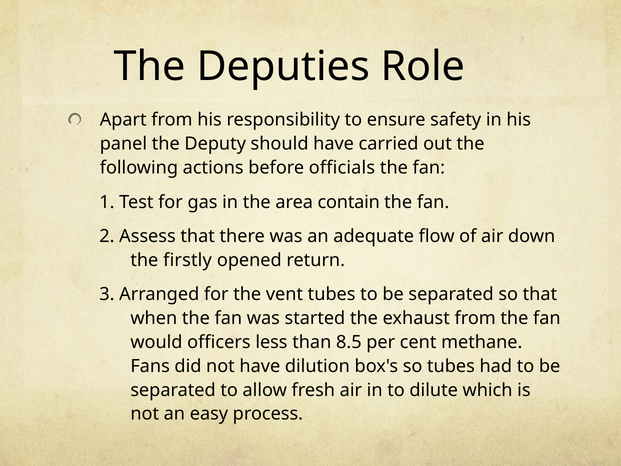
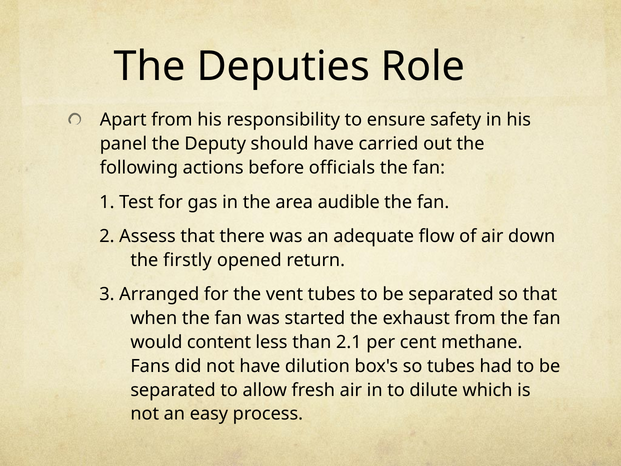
contain: contain -> audible
officers: officers -> content
8.5: 8.5 -> 2.1
